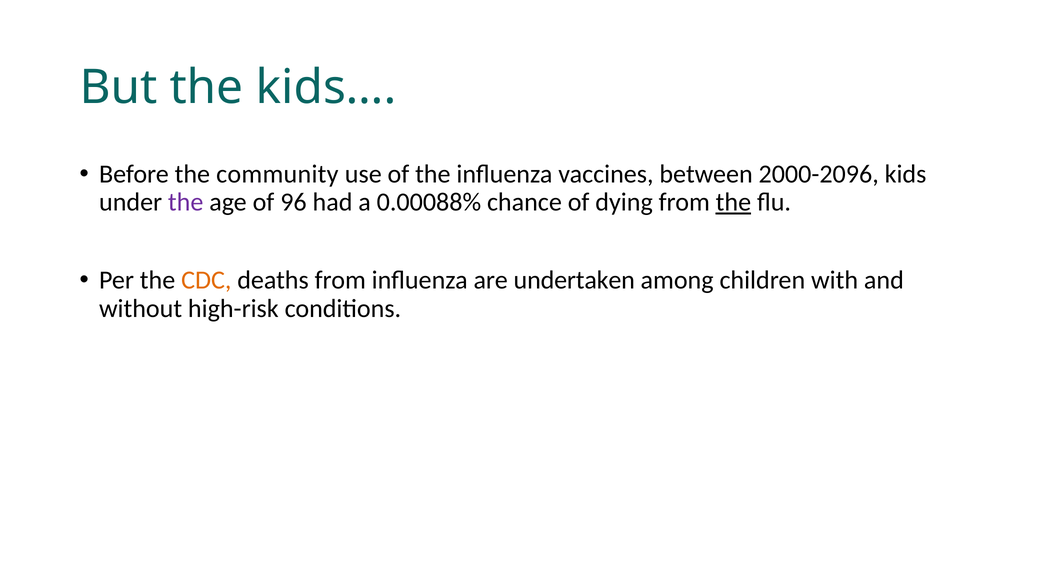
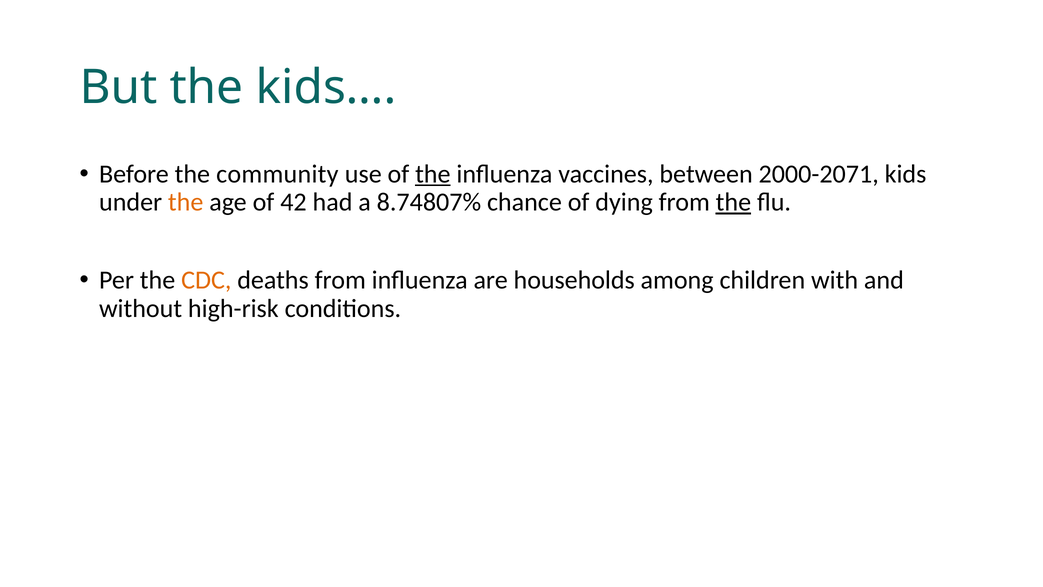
the at (433, 174) underline: none -> present
2000-2096: 2000-2096 -> 2000-2071
the at (186, 202) colour: purple -> orange
96: 96 -> 42
0.00088%: 0.00088% -> 8.74807%
undertaken: undertaken -> households
